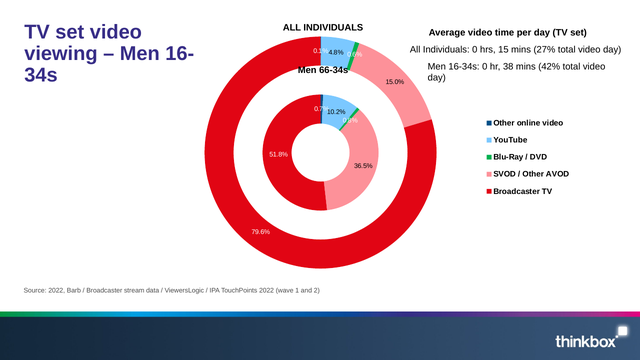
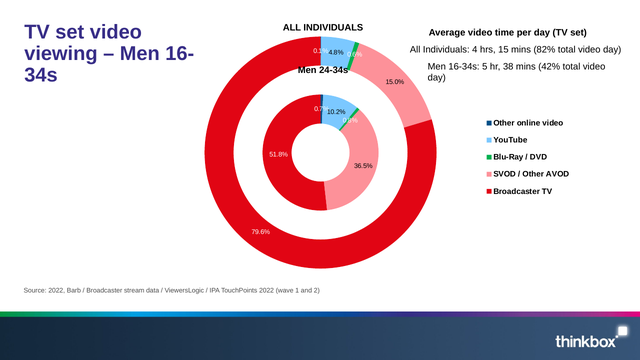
Individuals 0: 0 -> 4
27%: 27% -> 82%
16-34s 0: 0 -> 5
66-34s: 66-34s -> 24-34s
